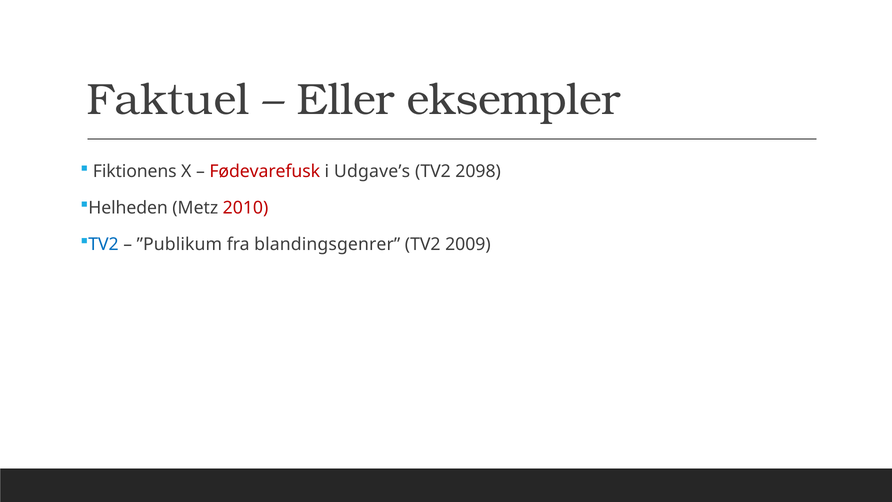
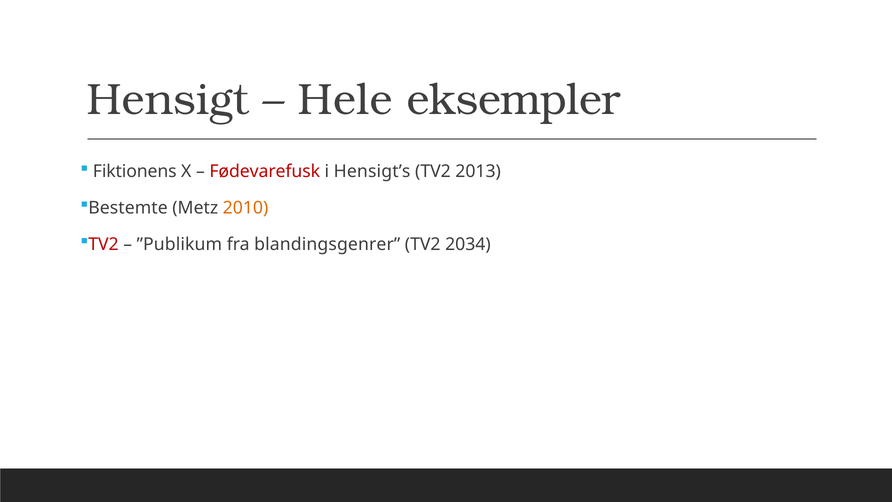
Faktuel: Faktuel -> Hensigt
Eller: Eller -> Hele
Udgave’s: Udgave’s -> Hensigt’s
2098: 2098 -> 2013
Helheden: Helheden -> Bestemte
2010 colour: red -> orange
TV2 at (103, 244) colour: blue -> red
2009: 2009 -> 2034
